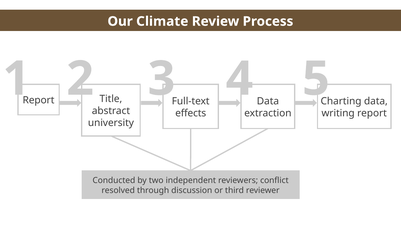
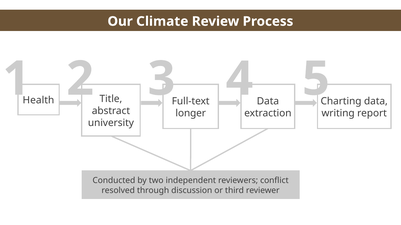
Report at (39, 101): Report -> Health
effects: effects -> longer
